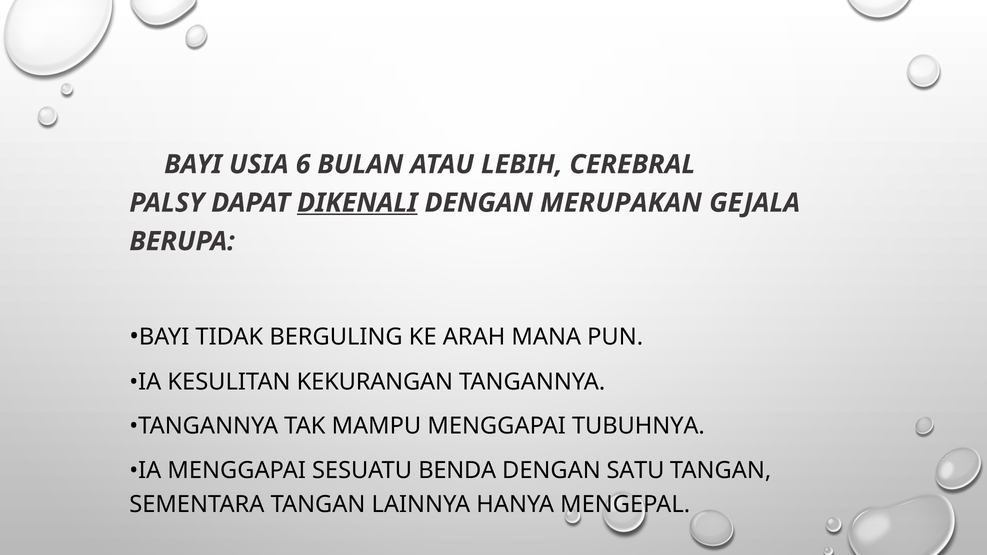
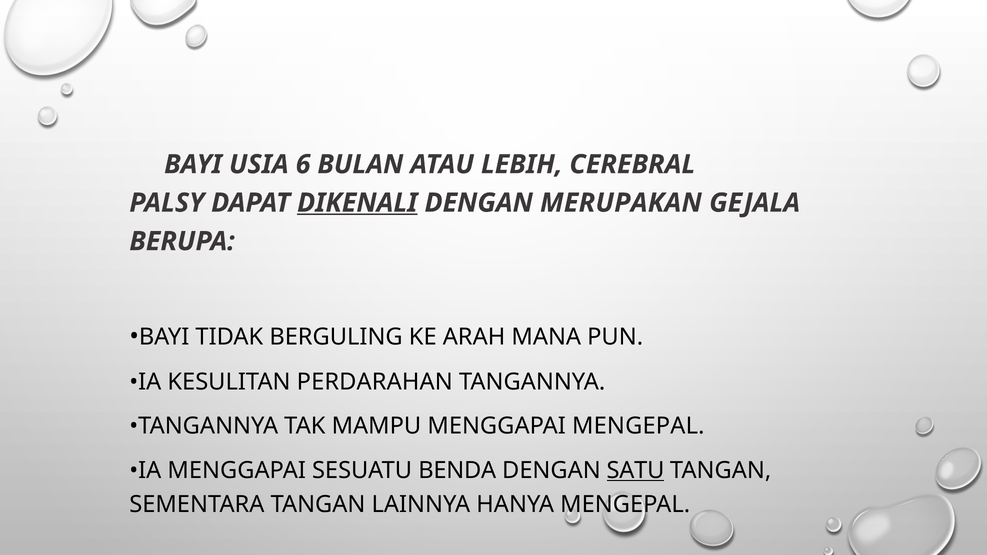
KEKURANGAN: KEKURANGAN -> PERDARAHAN
MENGGAPAI TUBUHNYA: TUBUHNYA -> MENGEPAL
SATU underline: none -> present
